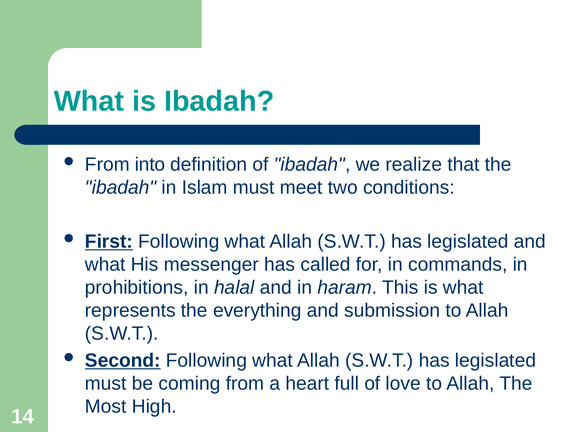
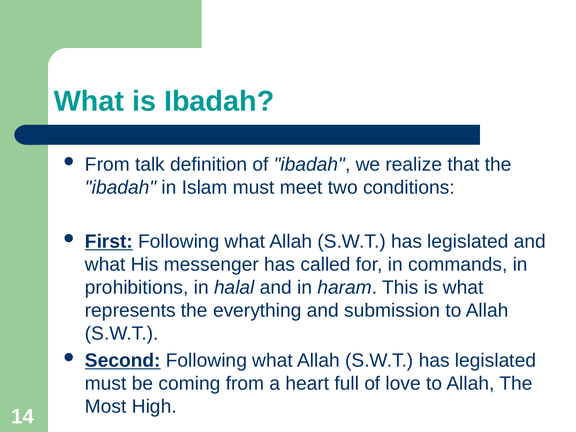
into: into -> talk
